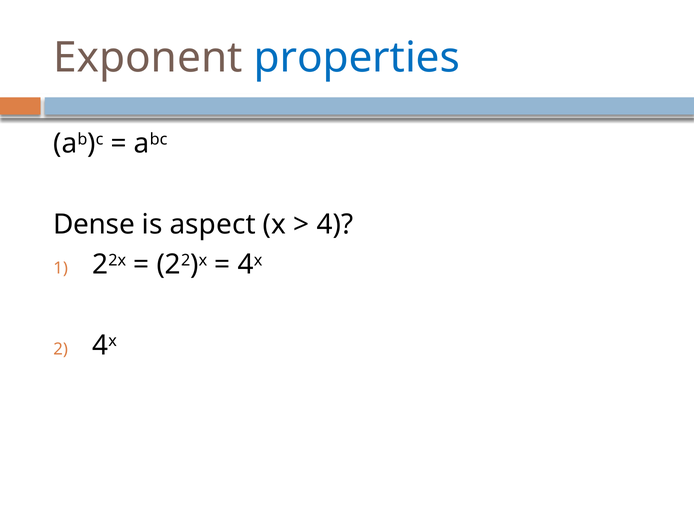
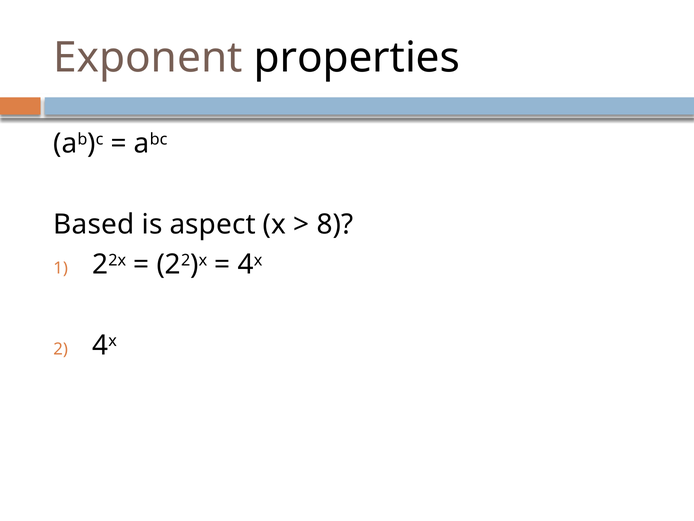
properties colour: blue -> black
Dense: Dense -> Based
4: 4 -> 8
